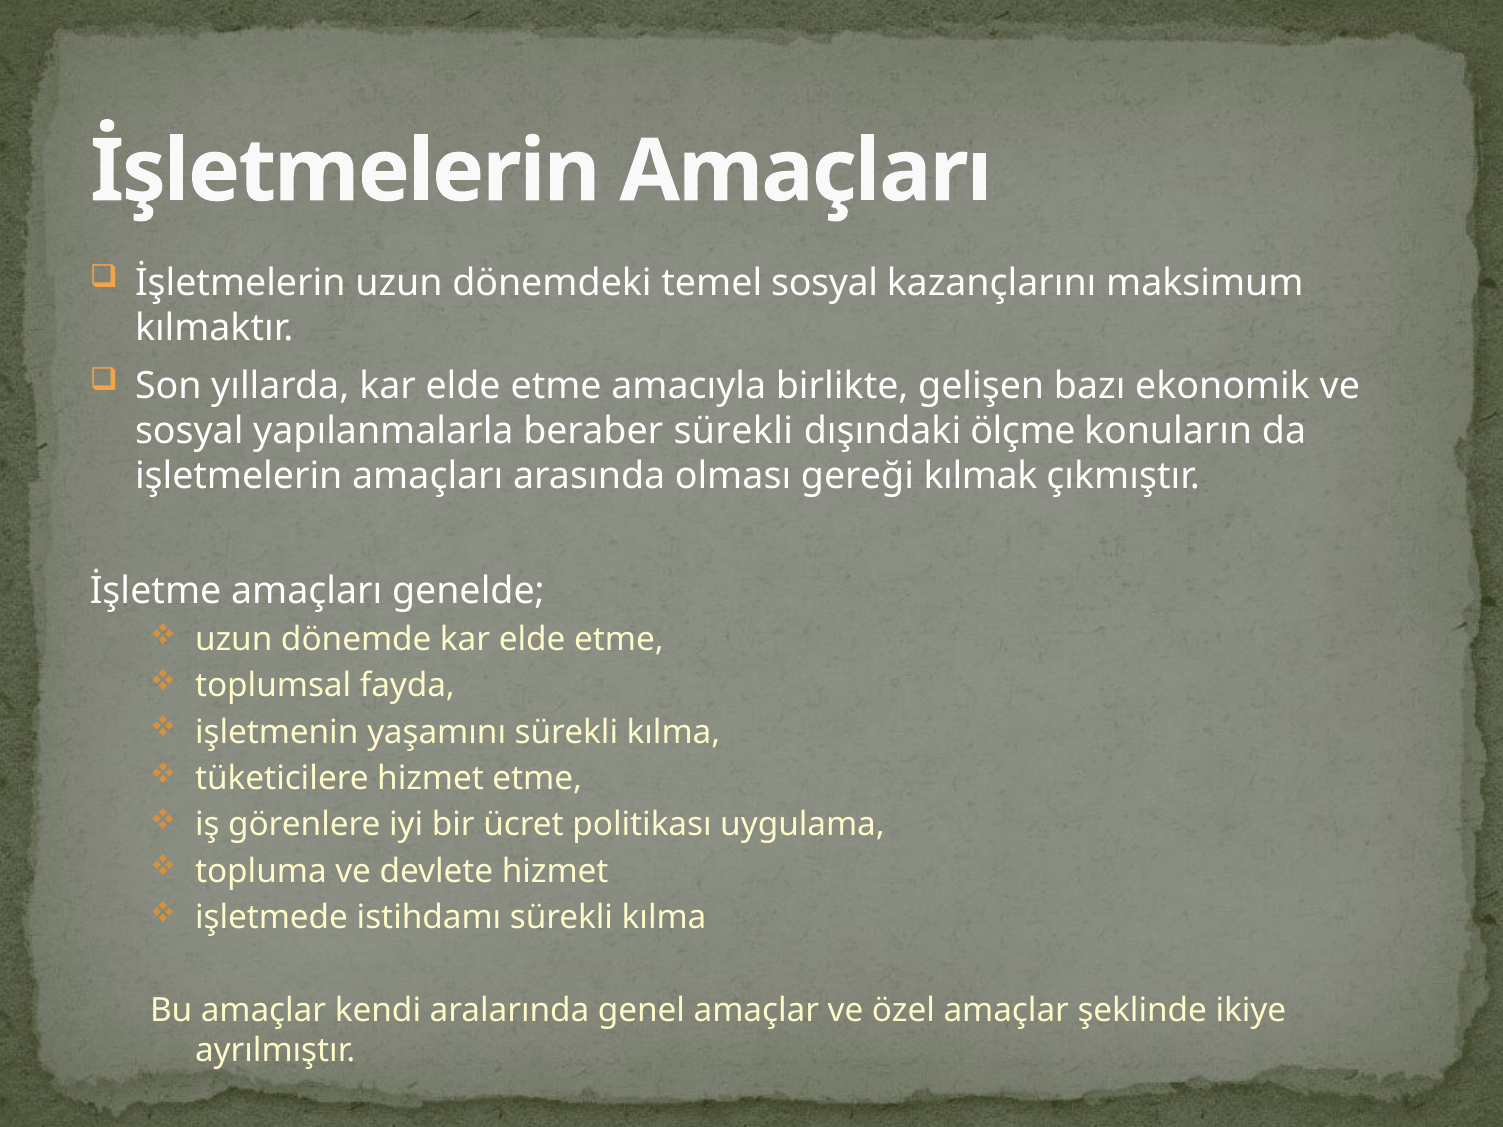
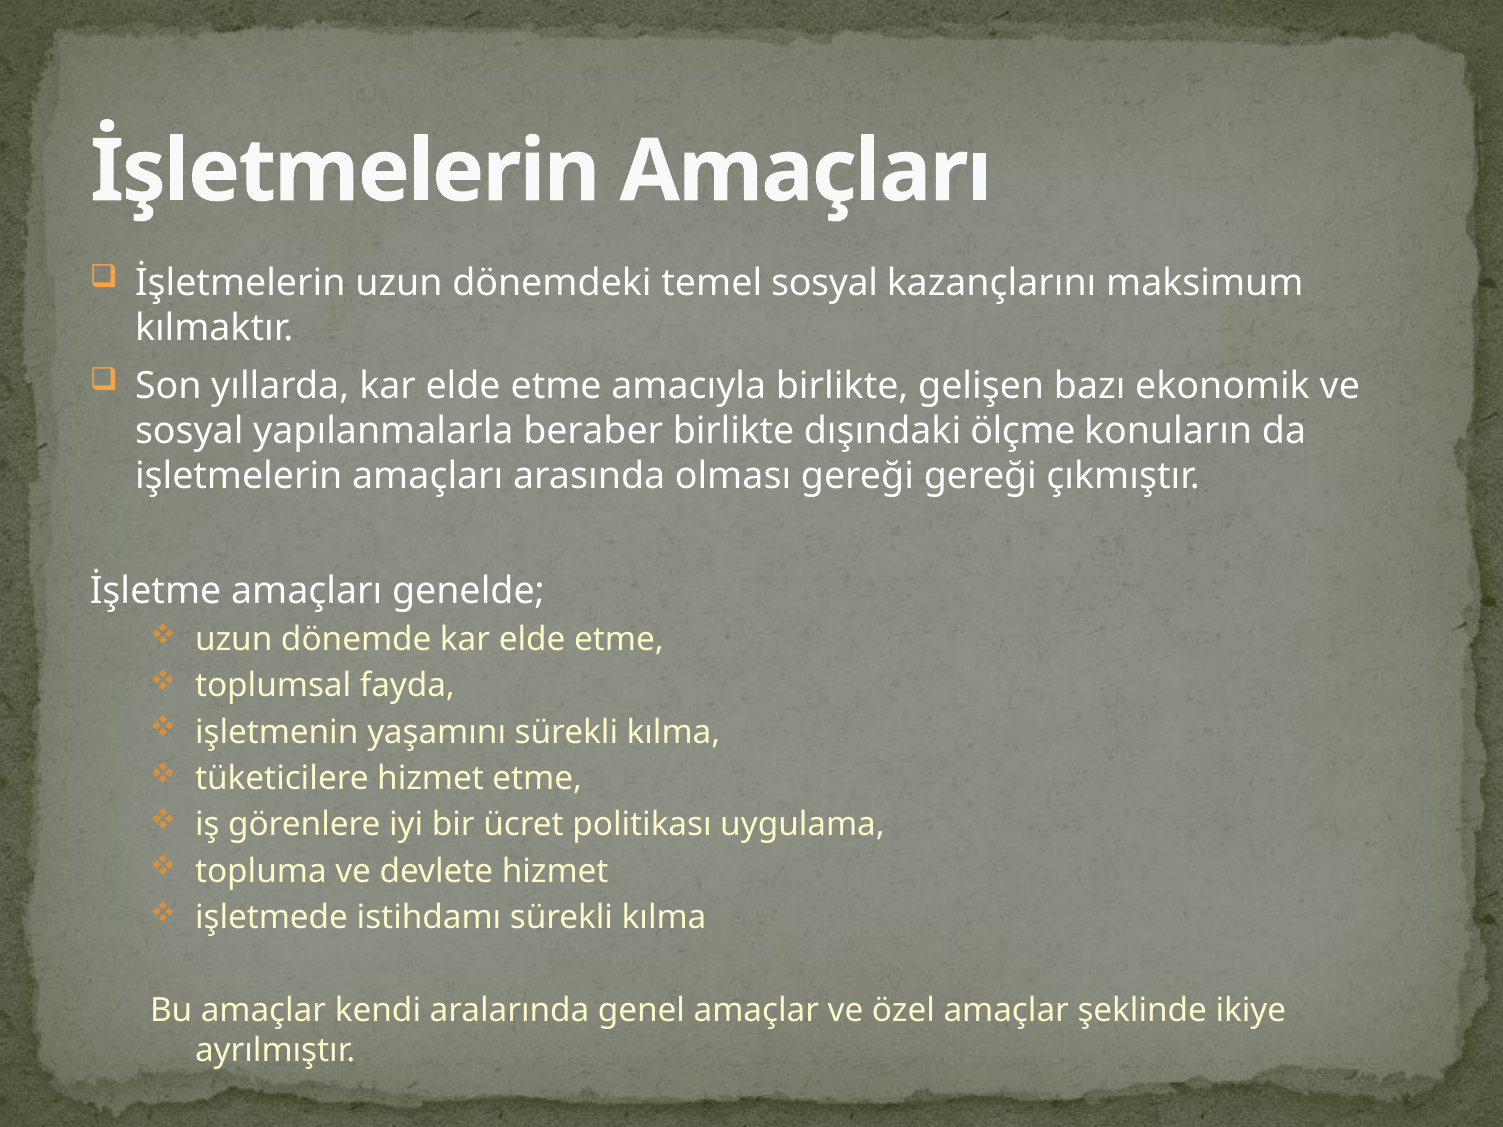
beraber sürekli: sürekli -> birlikte
gereği kılmak: kılmak -> gereği
